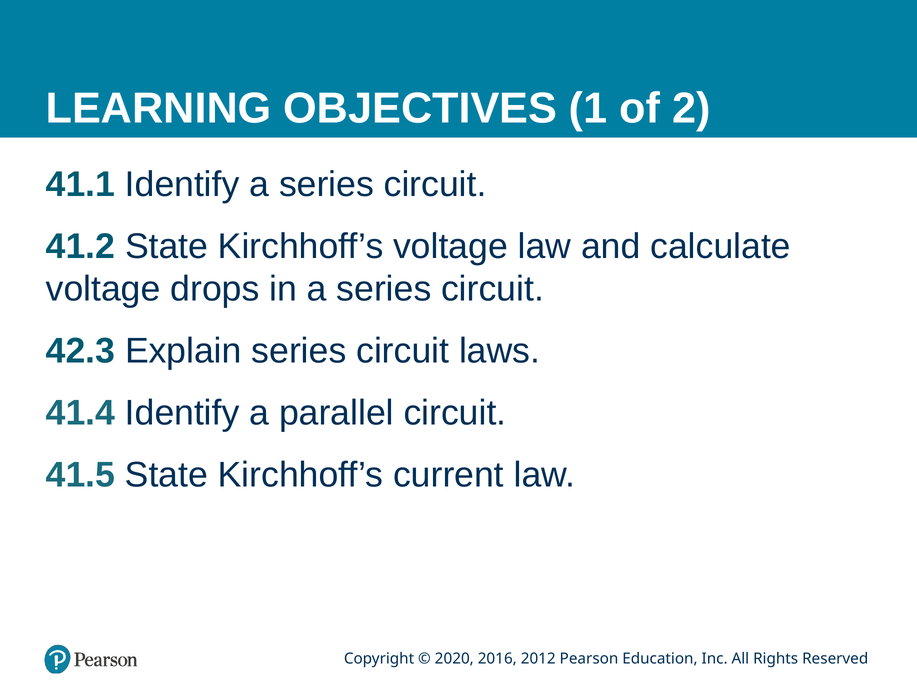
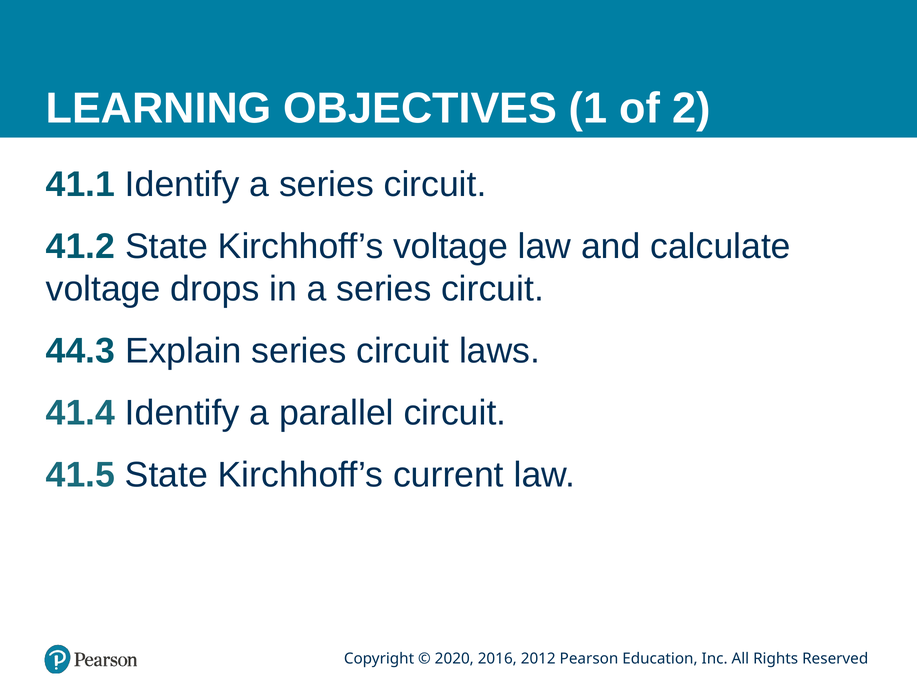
42.3: 42.3 -> 44.3
